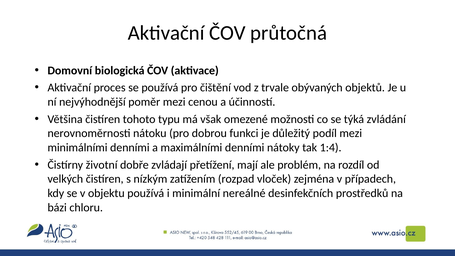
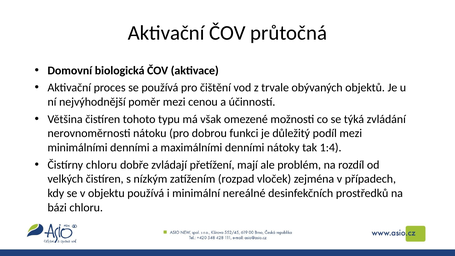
Čistírny životní: životní -> chloru
